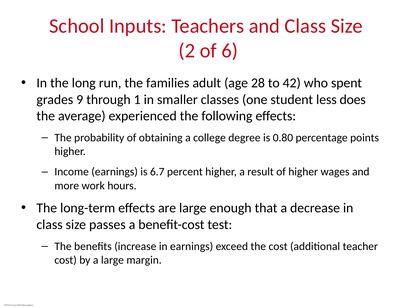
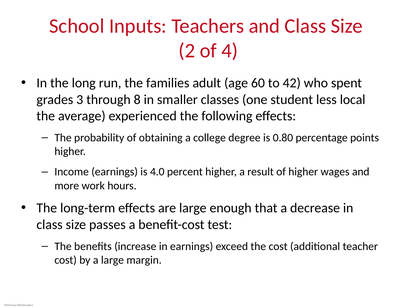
6: 6 -> 4
28: 28 -> 60
9: 9 -> 3
1: 1 -> 8
does: does -> local
6.7: 6.7 -> 4.0
